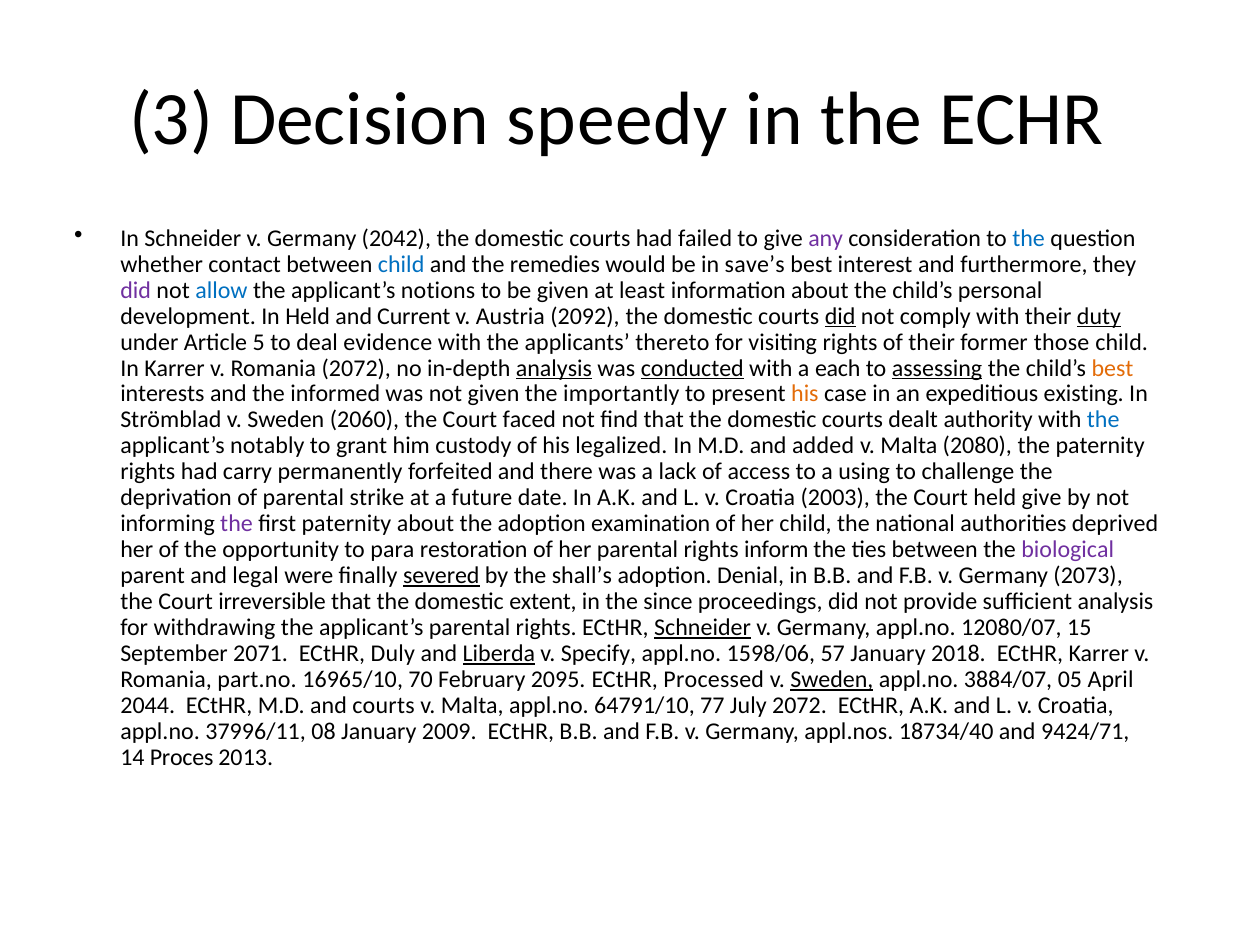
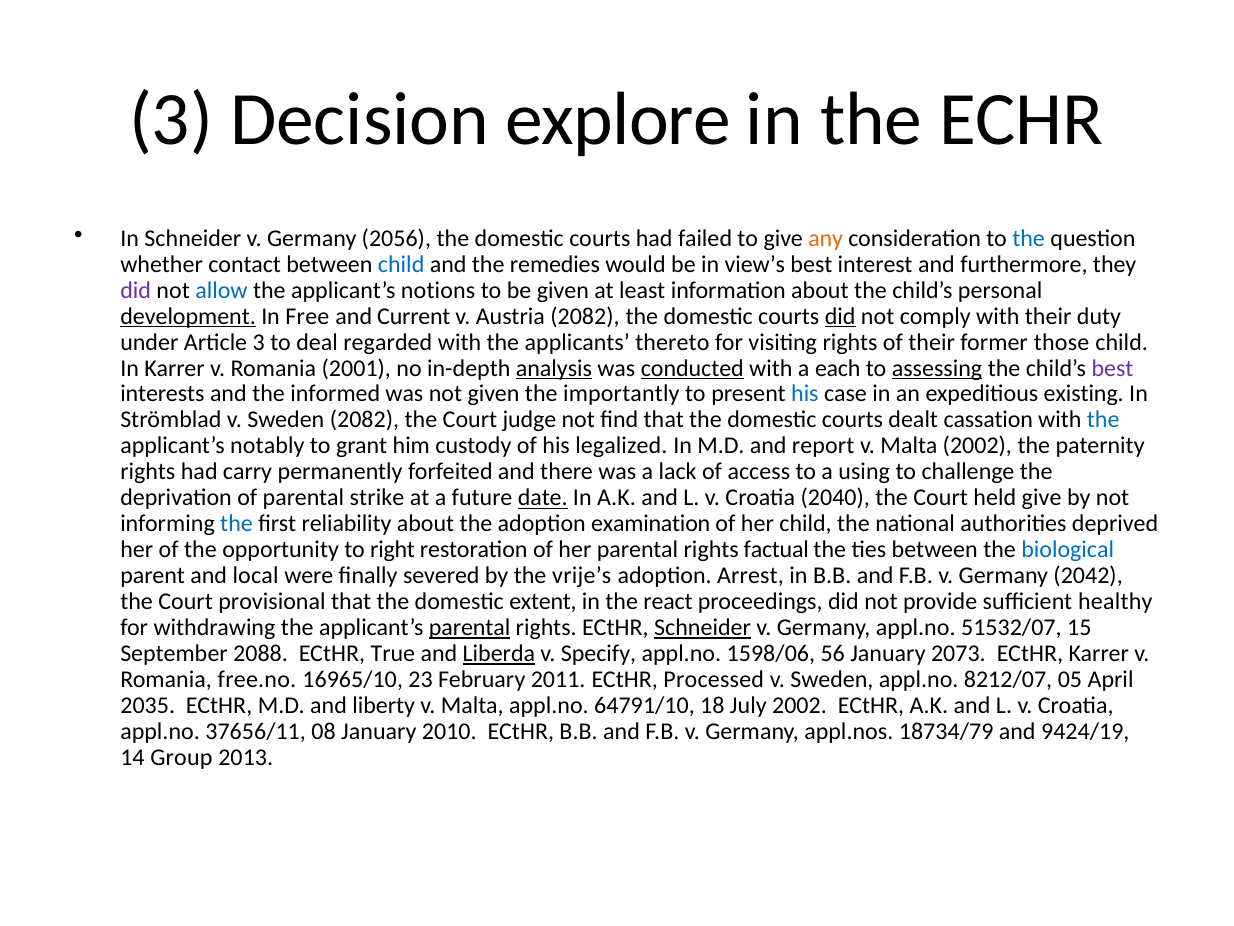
speedy: speedy -> explore
2042: 2042 -> 2056
any colour: purple -> orange
save’s: save’s -> view’s
development underline: none -> present
In Held: Held -> Free
Austria 2092: 2092 -> 2082
duty underline: present -> none
Article 5: 5 -> 3
evidence: evidence -> regarded
Romania 2072: 2072 -> 2001
best at (1112, 368) colour: orange -> purple
his at (805, 394) colour: orange -> blue
Sweden 2060: 2060 -> 2082
faced: faced -> judge
authority: authority -> cassation
added: added -> report
Malta 2080: 2080 -> 2002
date underline: none -> present
2003: 2003 -> 2040
the at (237, 524) colour: purple -> blue
first paternity: paternity -> reliability
para: para -> right
inform: inform -> factual
biological colour: purple -> blue
legal: legal -> local
severed underline: present -> none
shall’s: shall’s -> vrije’s
Denial: Denial -> Arrest
2073: 2073 -> 2042
irreversible: irreversible -> provisional
since: since -> react
sufficient analysis: analysis -> healthy
parental at (470, 627) underline: none -> present
12080/07: 12080/07 -> 51532/07
2071: 2071 -> 2088
Duly: Duly -> True
57: 57 -> 56
2018: 2018 -> 2073
part.no: part.no -> free.no
70: 70 -> 23
2095: 2095 -> 2011
Sweden at (832, 679) underline: present -> none
3884/07: 3884/07 -> 8212/07
2044: 2044 -> 2035
and courts: courts -> liberty
77: 77 -> 18
July 2072: 2072 -> 2002
37996/11: 37996/11 -> 37656/11
2009: 2009 -> 2010
18734/40: 18734/40 -> 18734/79
9424/71: 9424/71 -> 9424/19
Proces: Proces -> Group
